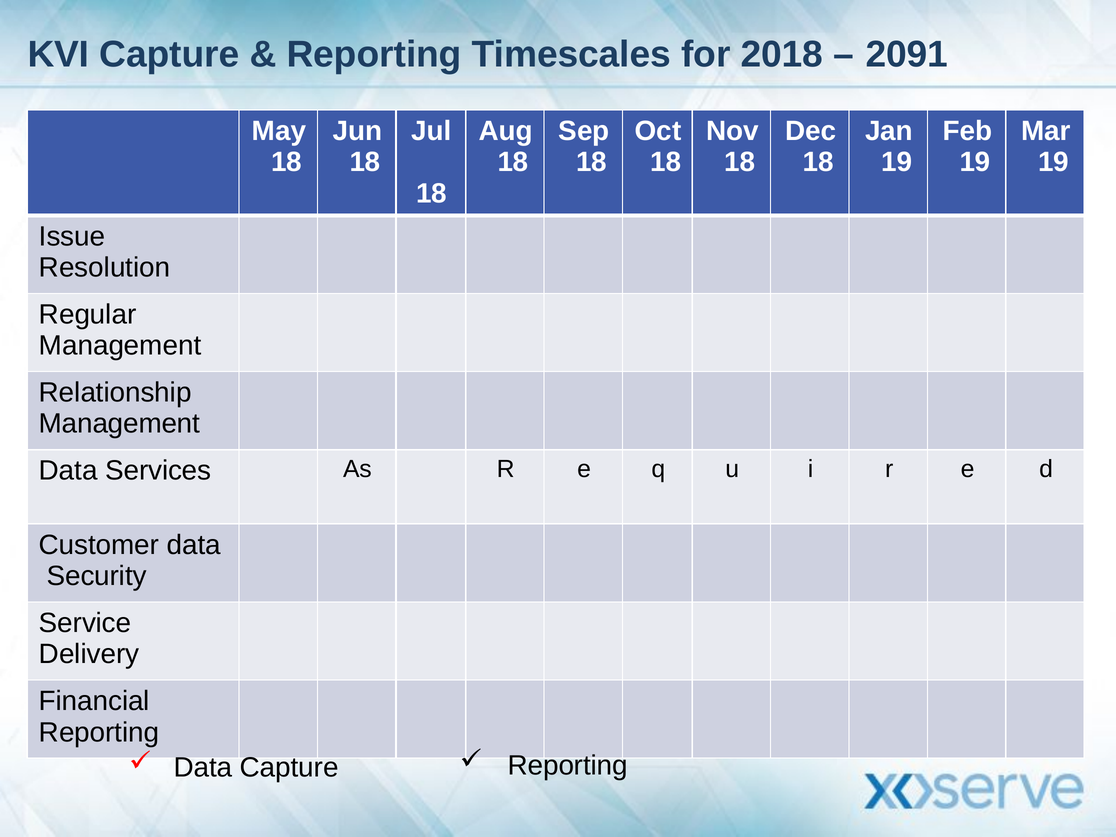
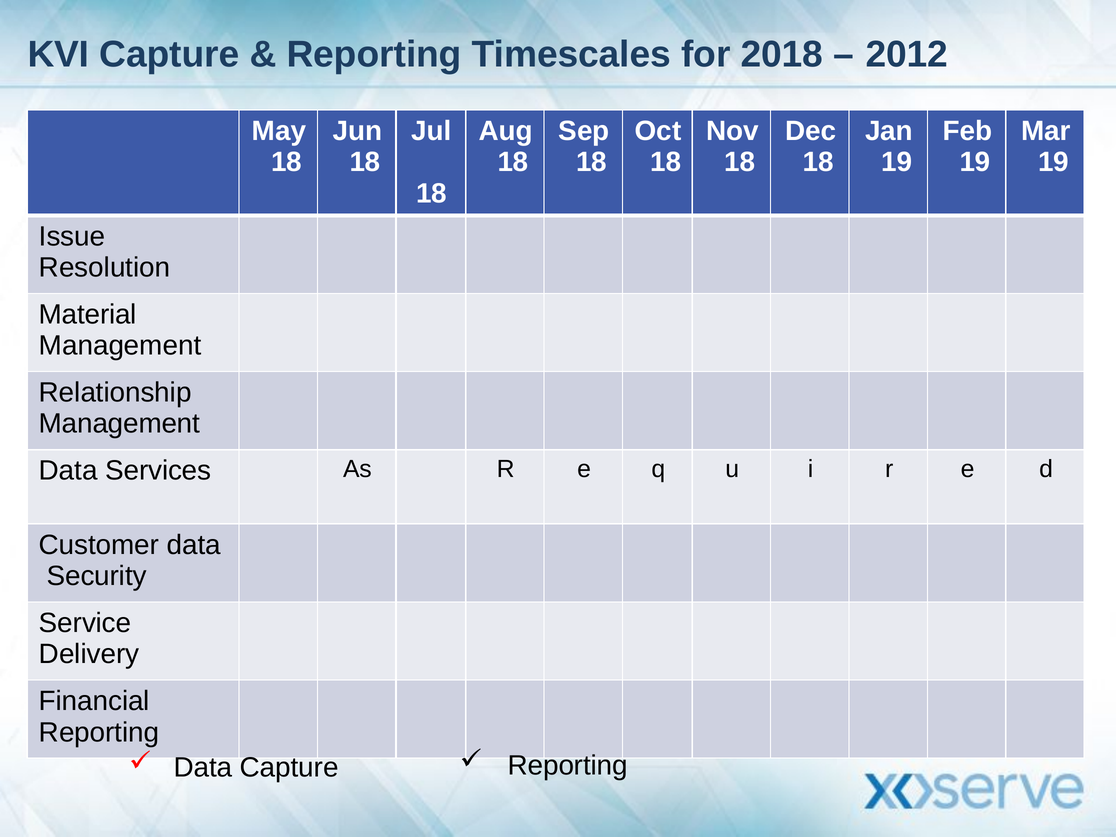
2091: 2091 -> 2012
Regular: Regular -> Material
